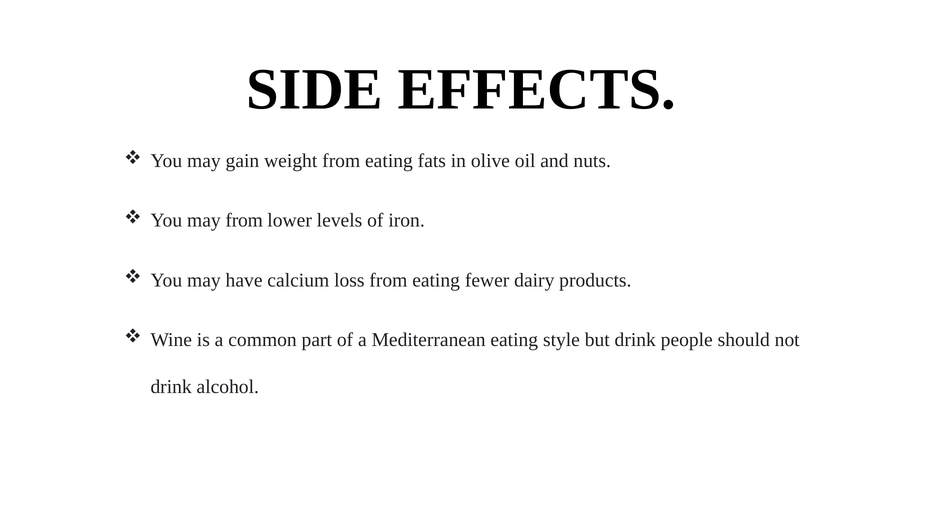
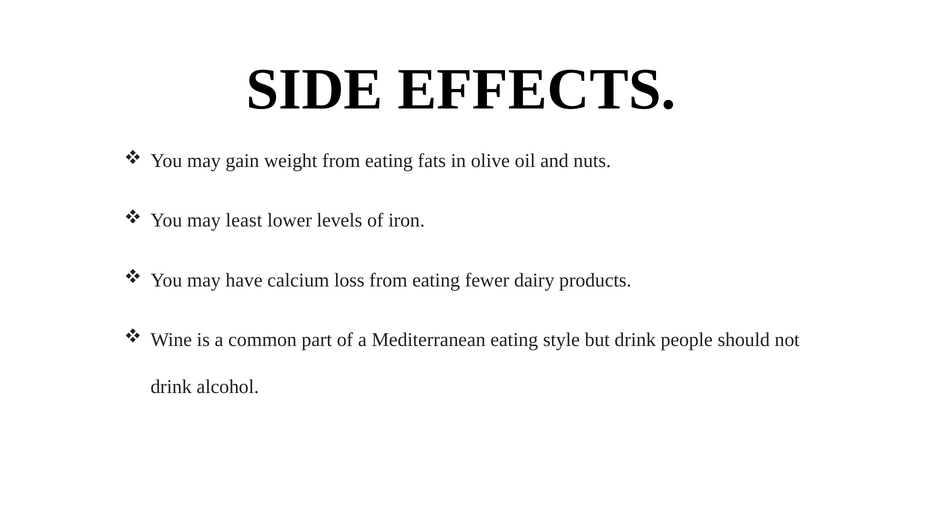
may from: from -> least
